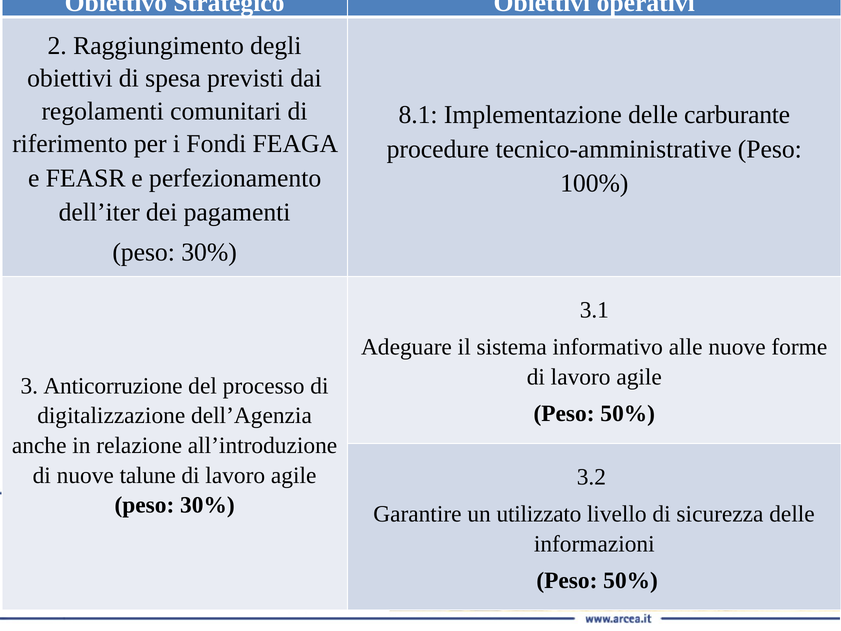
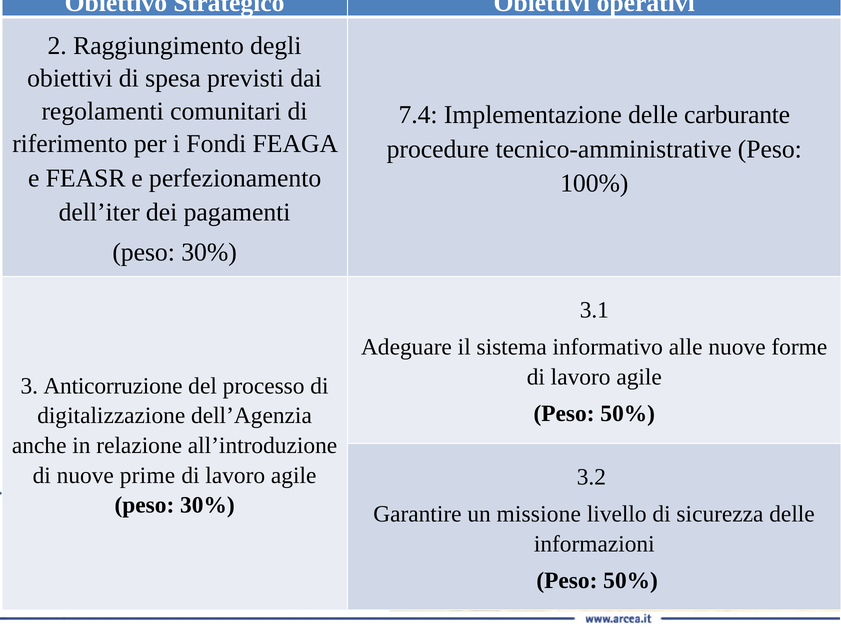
8.1: 8.1 -> 7.4
talune: talune -> prime
utilizzato: utilizzato -> missione
